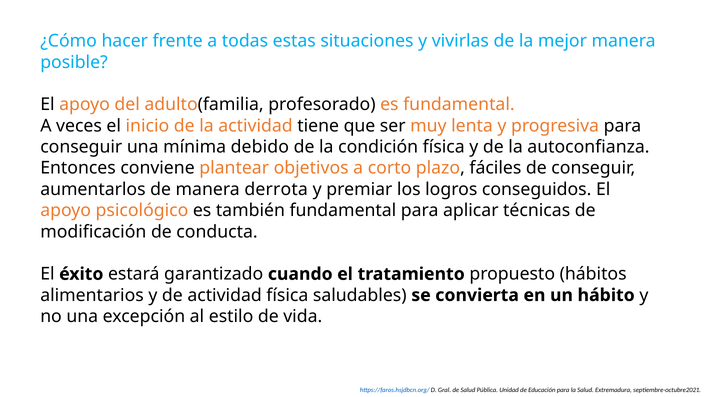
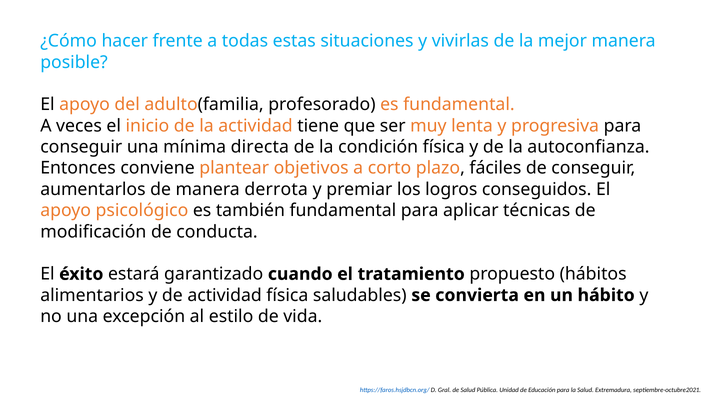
debido: debido -> directa
